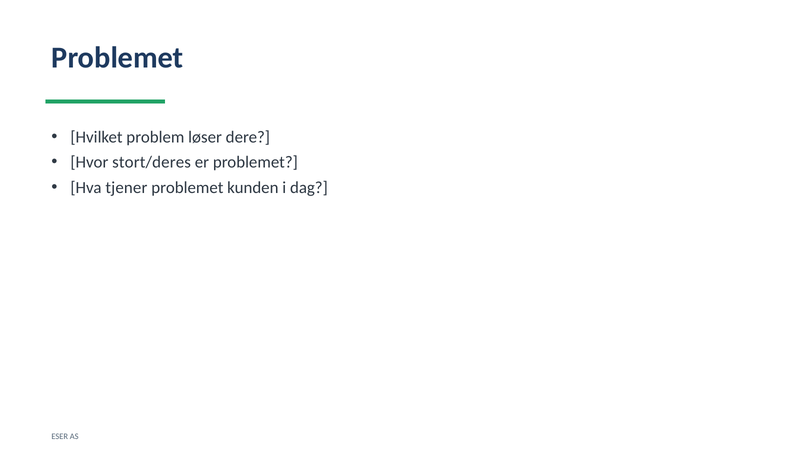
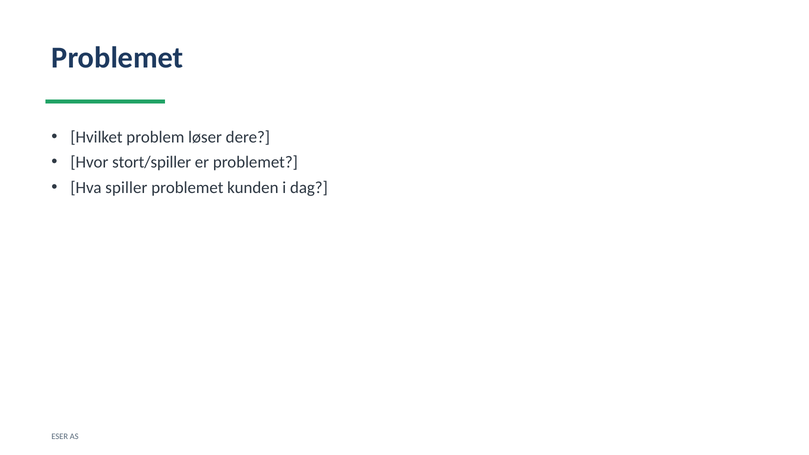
stort/deres: stort/deres -> stort/spiller
tjener: tjener -> spiller
